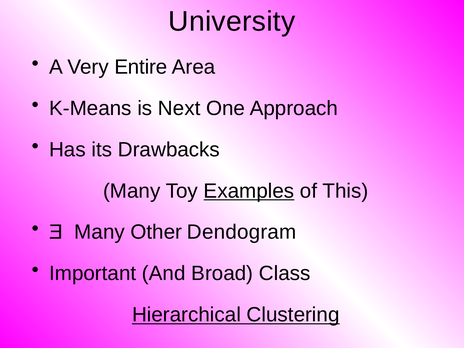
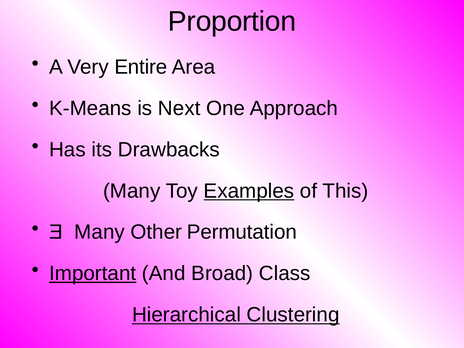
University: University -> Proportion
Dendogram: Dendogram -> Permutation
Important underline: none -> present
